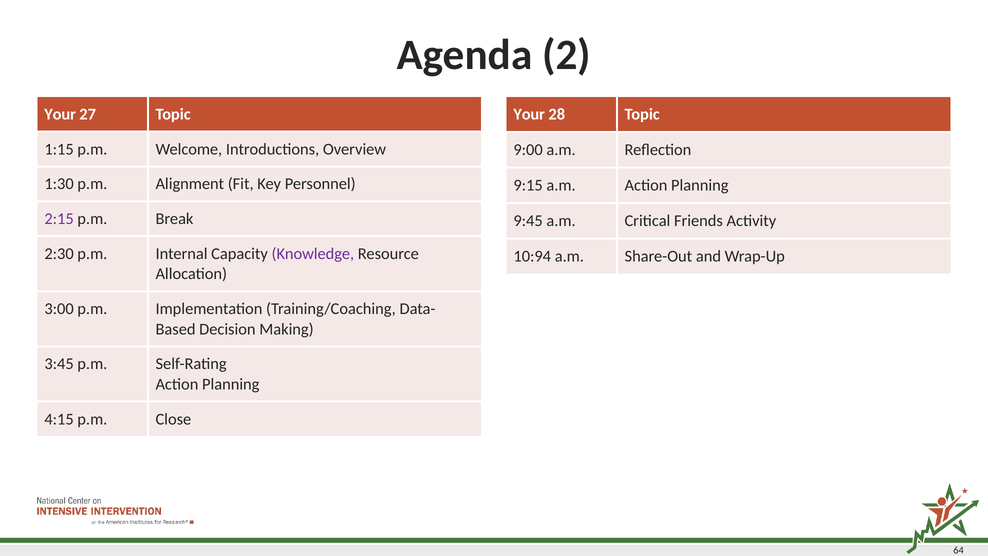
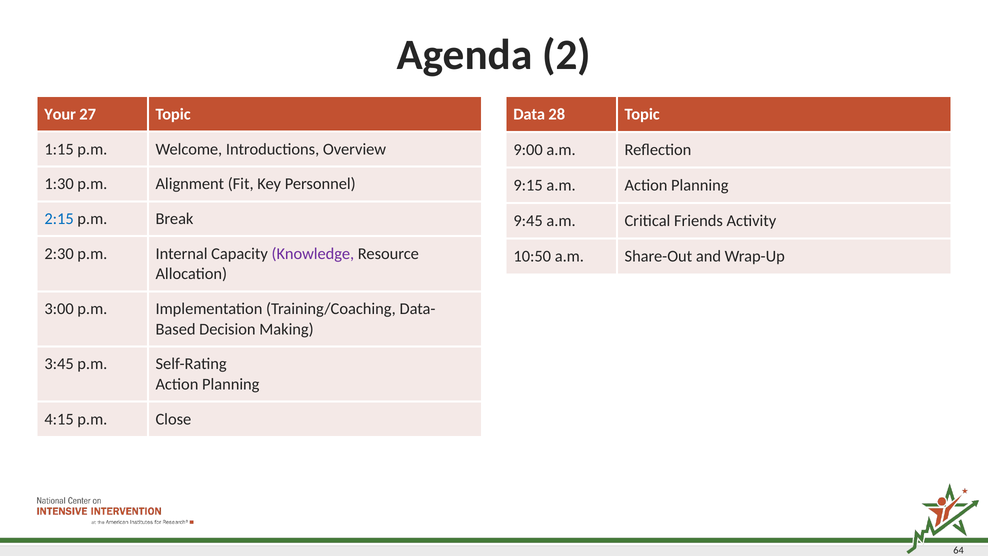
Your at (529, 114): Your -> Data
2:15 colour: purple -> blue
10:94: 10:94 -> 10:50
